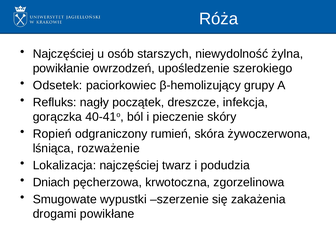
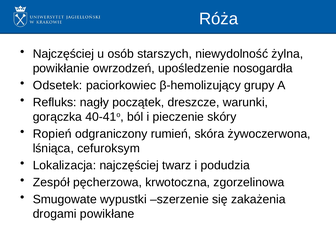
szerokiego: szerokiego -> nosogardła
infekcja: infekcja -> warunki
rozważenie: rozważenie -> cefuroksym
Dniach: Dniach -> Zespół
